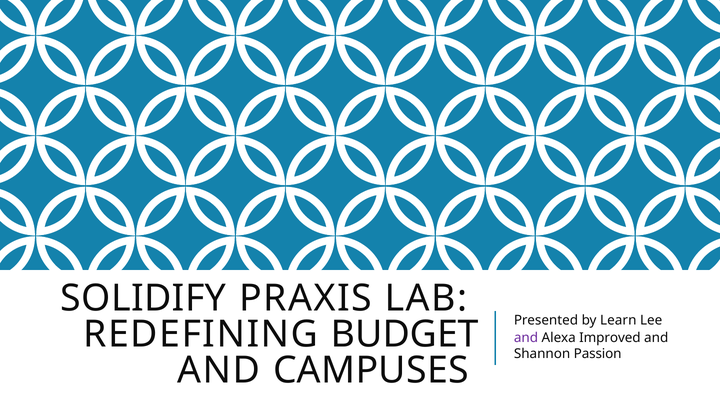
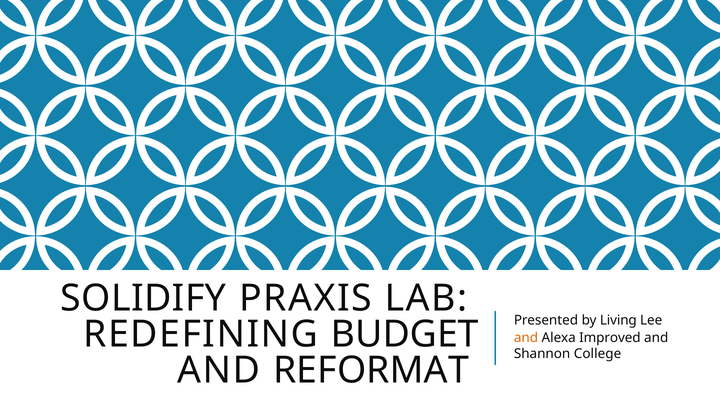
Learn: Learn -> Living
and at (526, 338) colour: purple -> orange
Passion: Passion -> College
CAMPUSES: CAMPUSES -> REFORMAT
